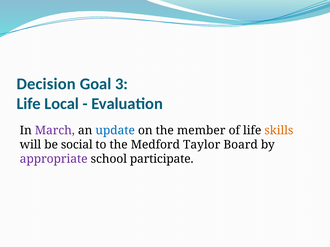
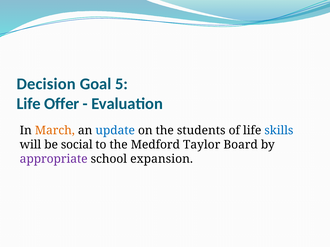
3: 3 -> 5
Local: Local -> Offer
March colour: purple -> orange
member: member -> students
skills colour: orange -> blue
participate: participate -> expansion
